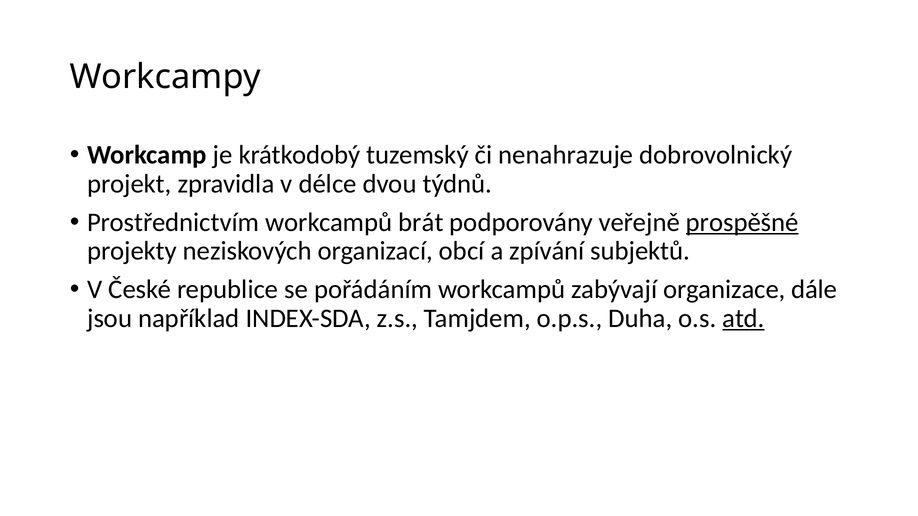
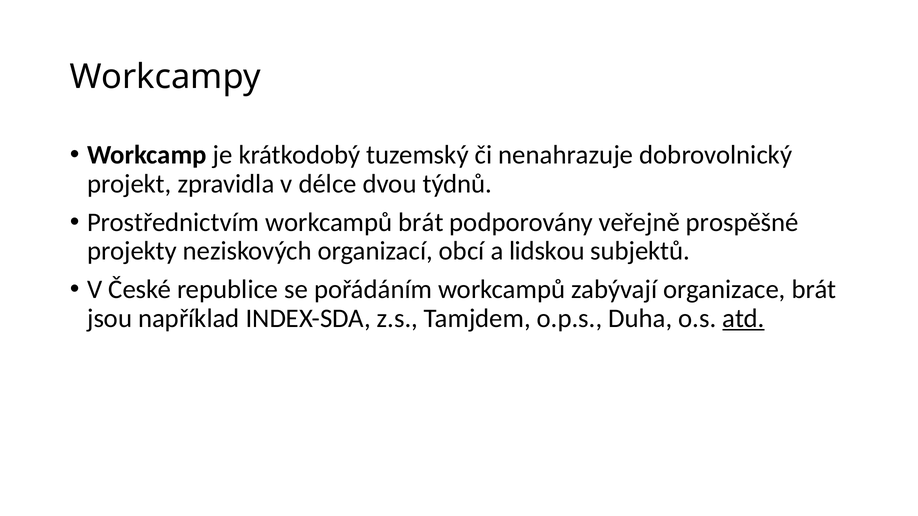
prospěšné underline: present -> none
zpívání: zpívání -> lidskou
organizace dále: dále -> brát
